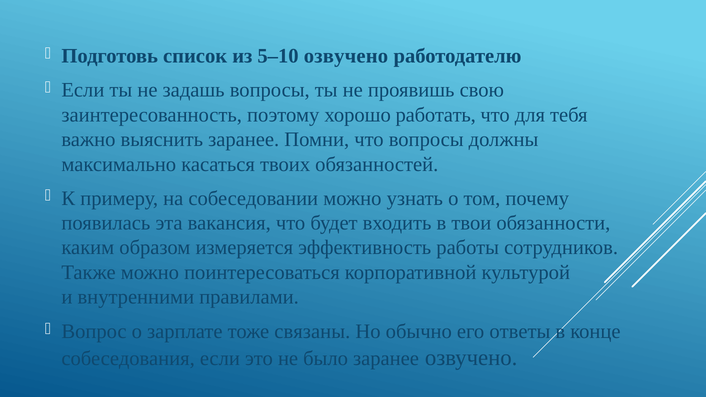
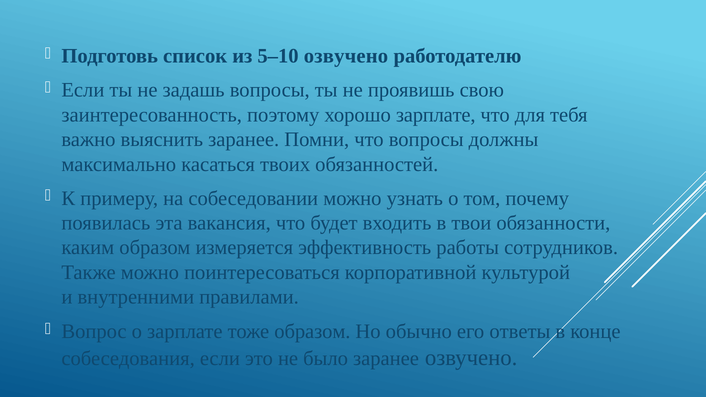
хорошо работать: работать -> зарплате
тоже связаны: связаны -> образом
